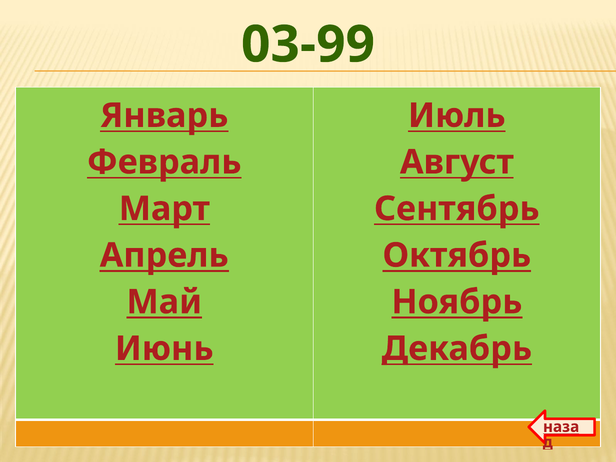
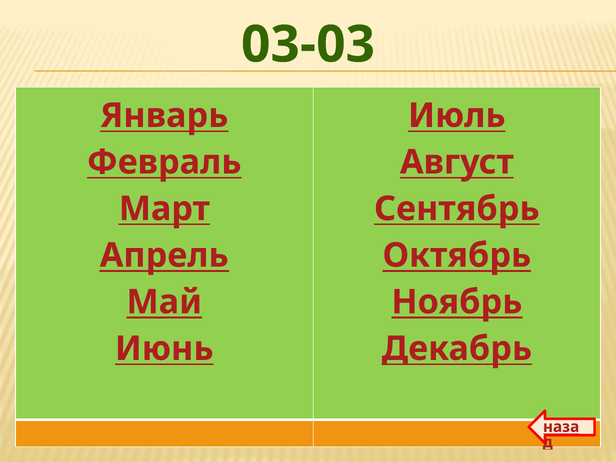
03-99: 03-99 -> 03-03
